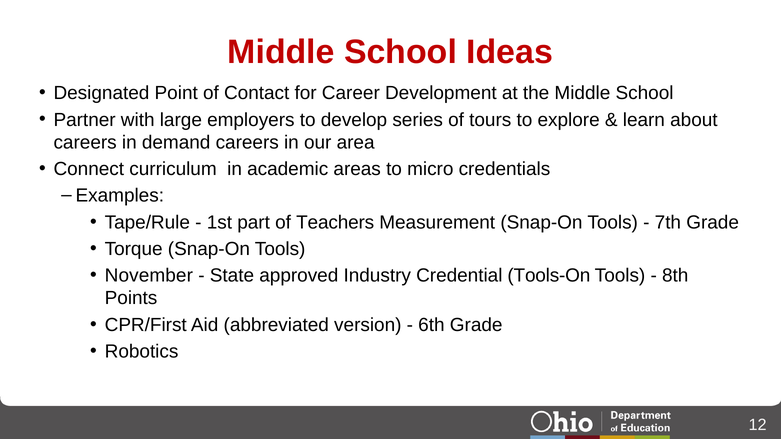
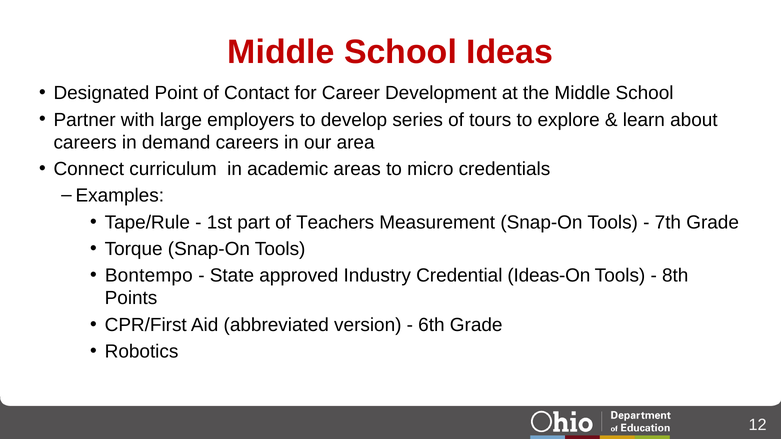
November: November -> Bontempo
Tools-On: Tools-On -> Ideas-On
